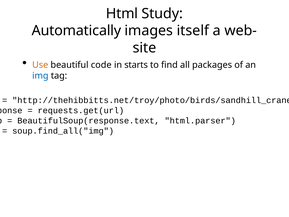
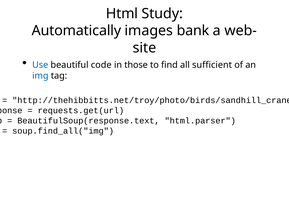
itself: itself -> bank
Use colour: orange -> blue
starts: starts -> those
packages: packages -> sufficient
